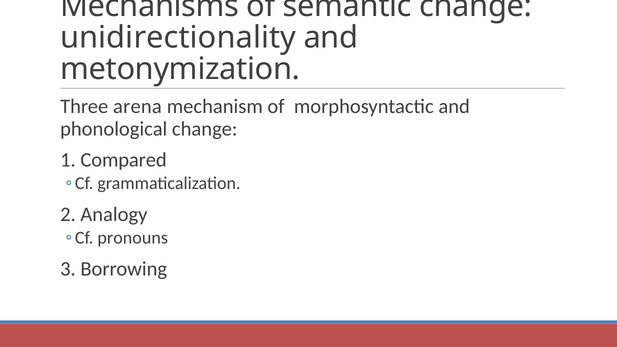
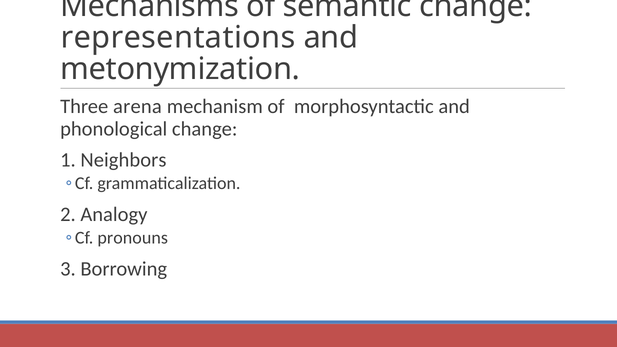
unidirectionality: unidirectionality -> representations
Compared: Compared -> Neighbors
